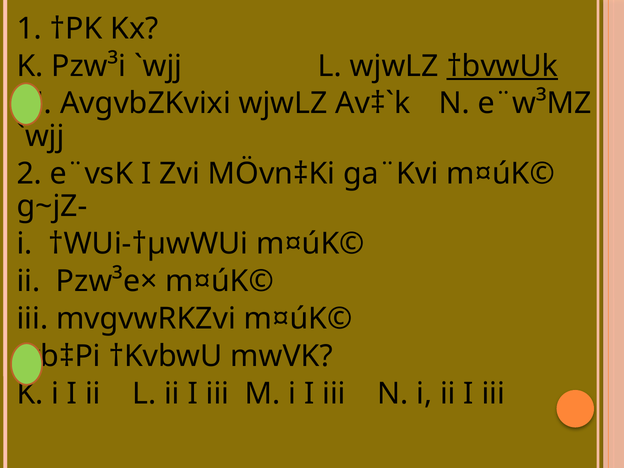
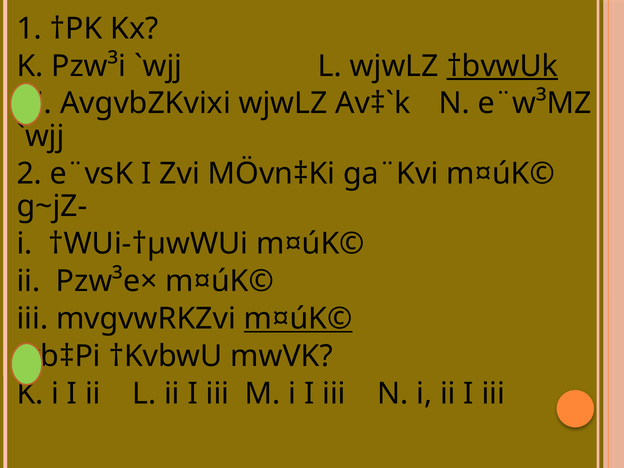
m¤úK© at (298, 319) underline: none -> present
